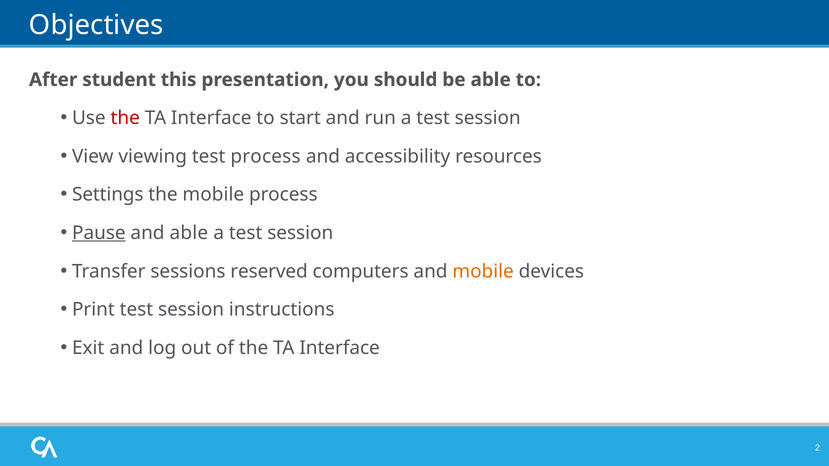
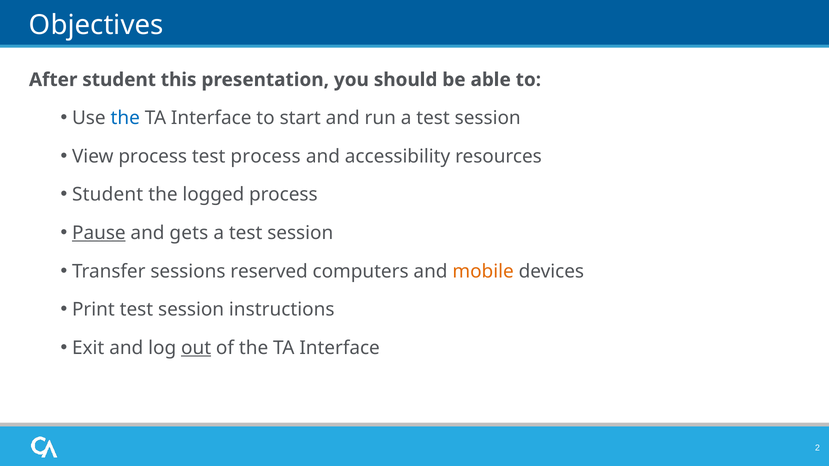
the at (125, 118) colour: red -> blue
View viewing: viewing -> process
Settings at (108, 195): Settings -> Student
the mobile: mobile -> logged
and able: able -> gets
out underline: none -> present
